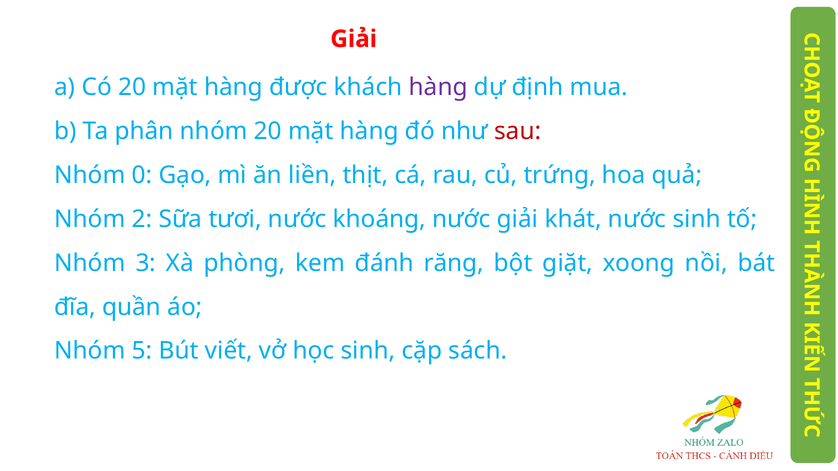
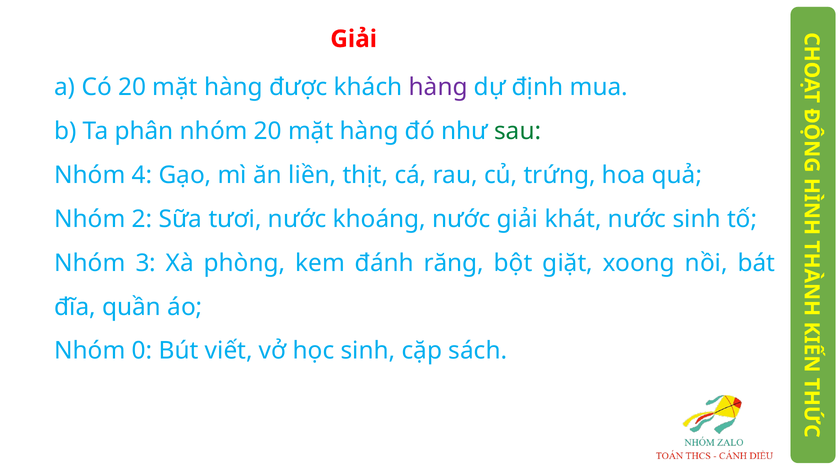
sau colour: red -> green
0: 0 -> 4
5: 5 -> 0
